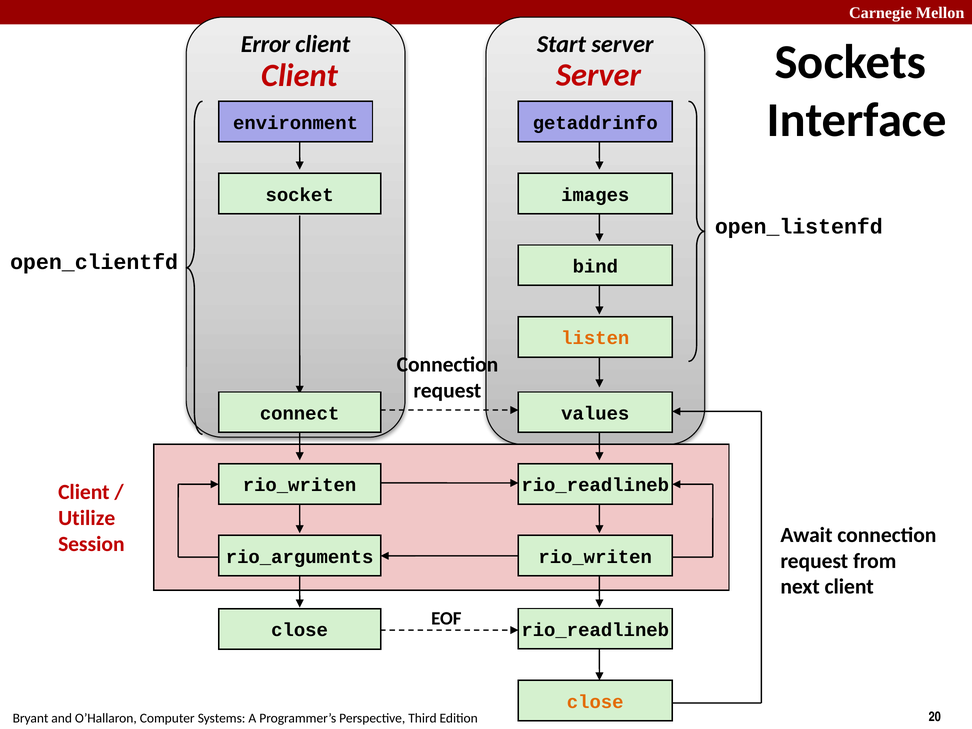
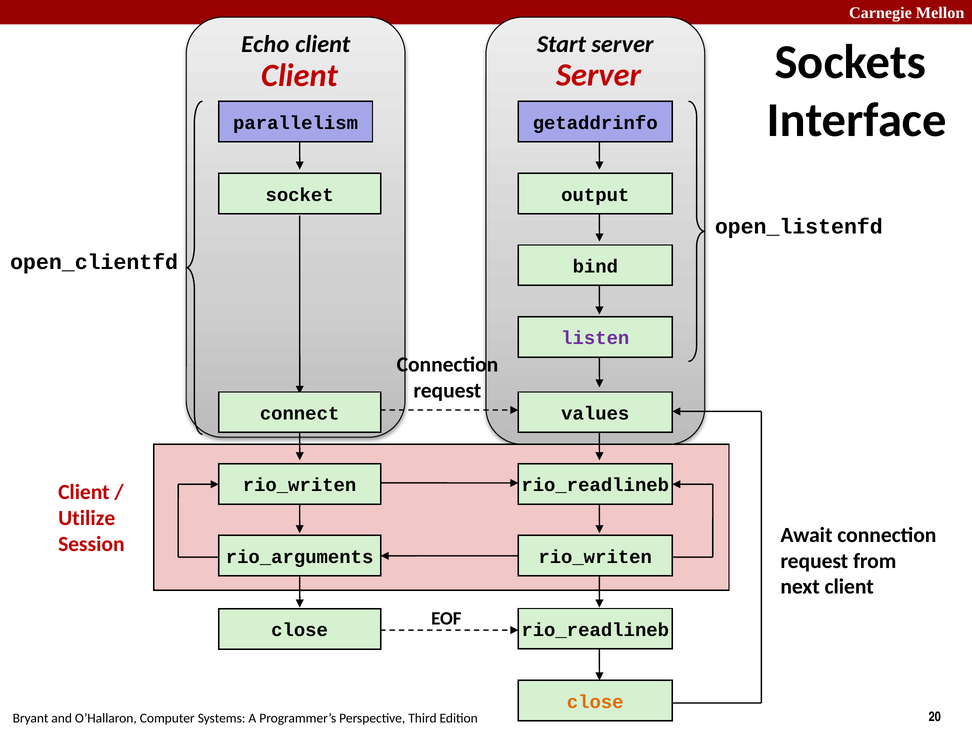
Error: Error -> Echo
environment: environment -> parallelism
images: images -> output
listen colour: orange -> purple
